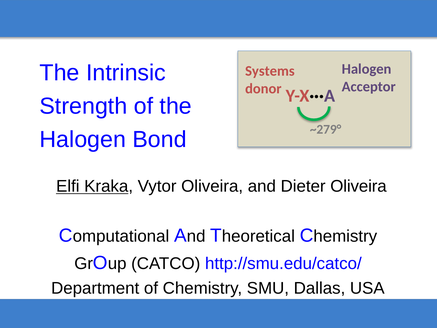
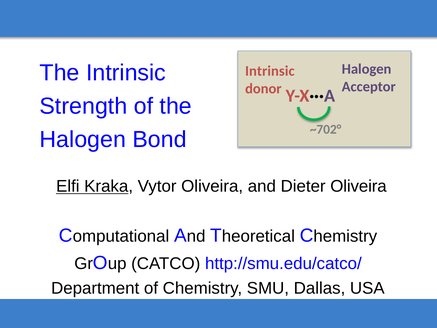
Systems at (270, 71): Systems -> Intrinsic
~279°: ~279° -> ~702°
